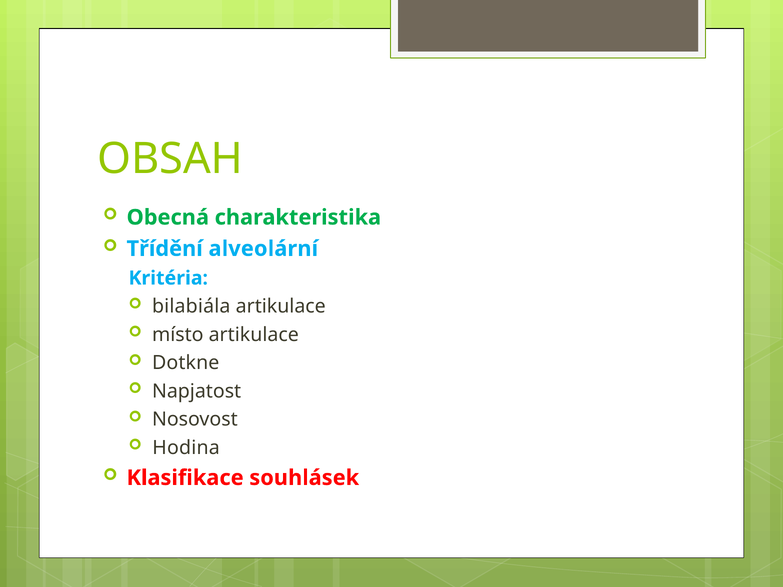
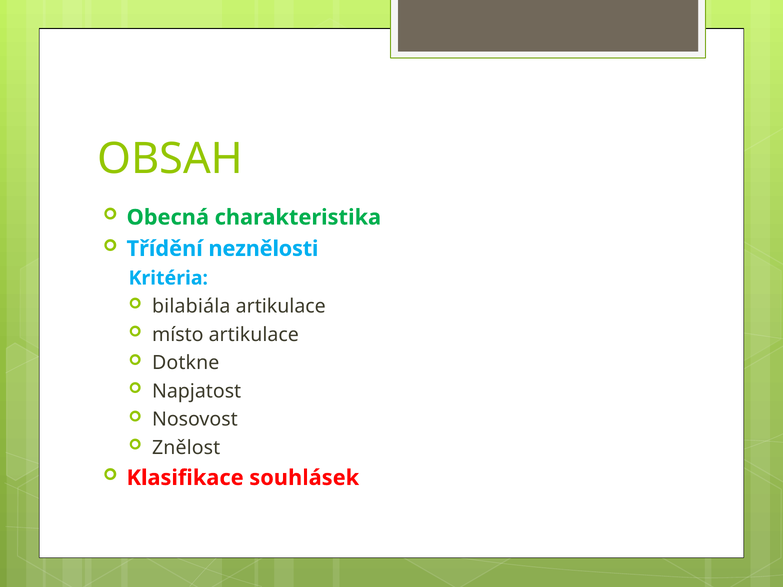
alveolární: alveolární -> neznělosti
Hodina: Hodina -> Znělost
